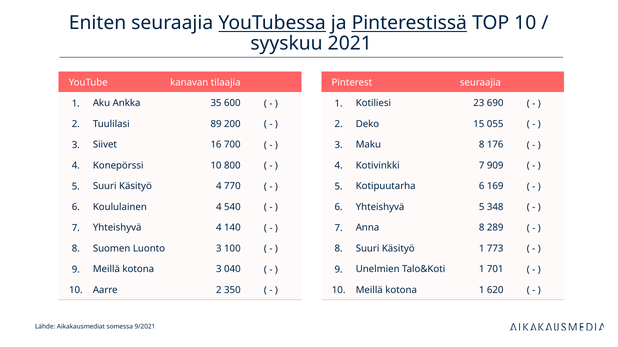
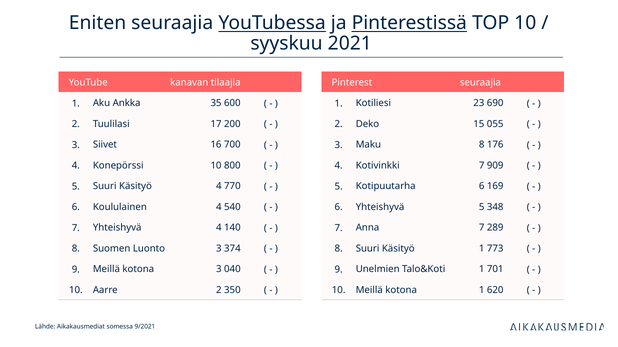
89: 89 -> 17
Anna 8: 8 -> 7
100: 100 -> 374
